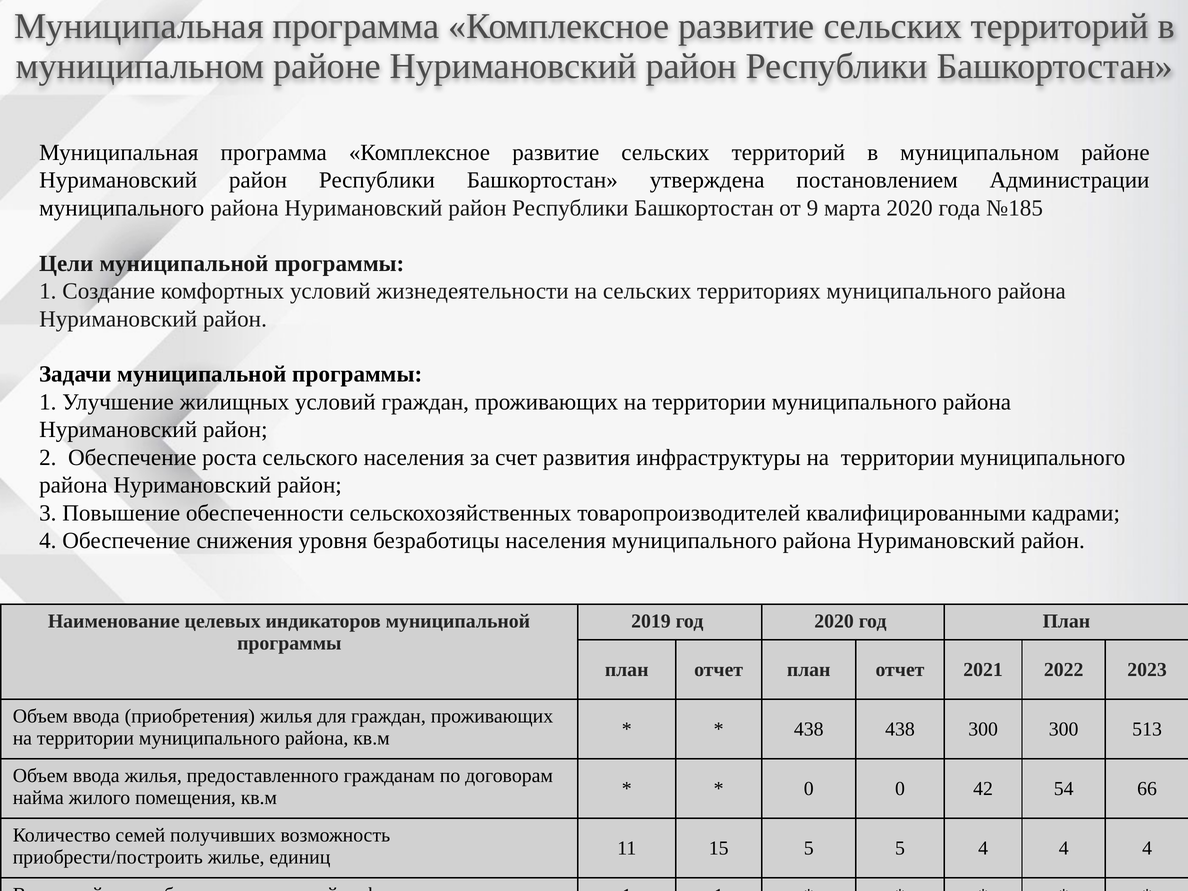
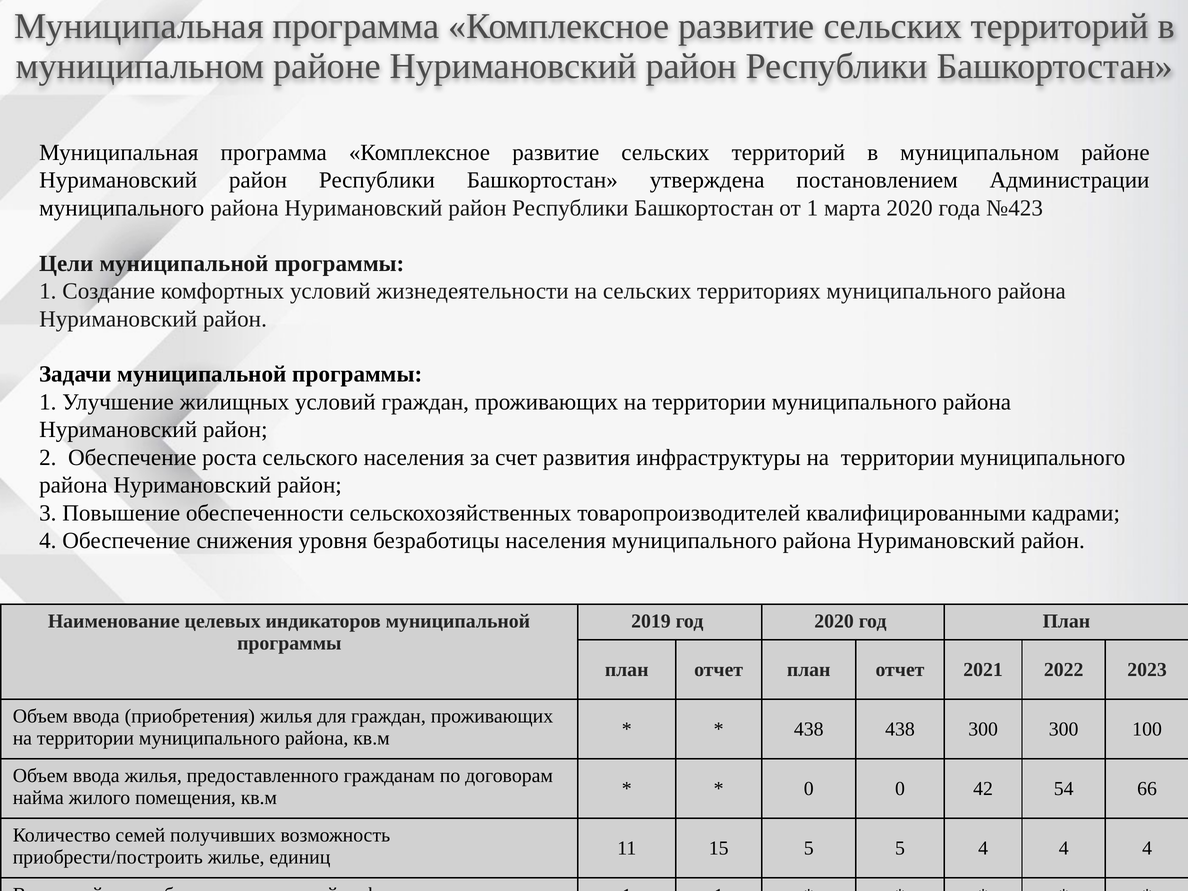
от 9: 9 -> 1
№185: №185 -> №423
513: 513 -> 100
